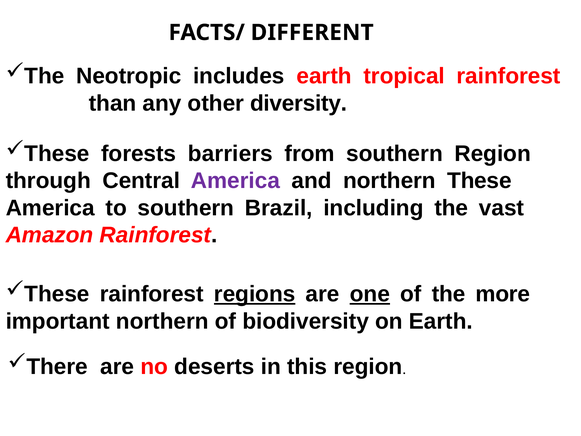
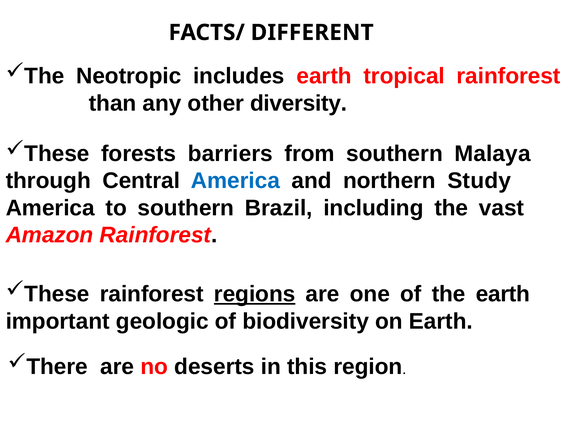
southern Region: Region -> Malaya
America at (235, 181) colour: purple -> blue
These: These -> Study
one underline: present -> none
the more: more -> earth
important northern: northern -> geologic
